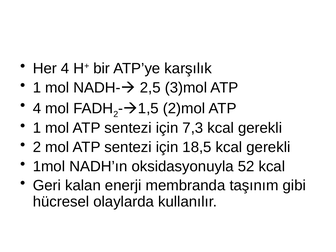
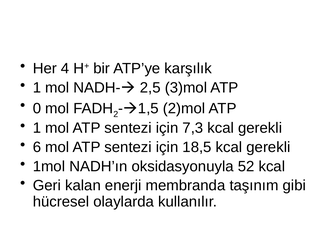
4 at (37, 108): 4 -> 0
2 at (37, 147): 2 -> 6
